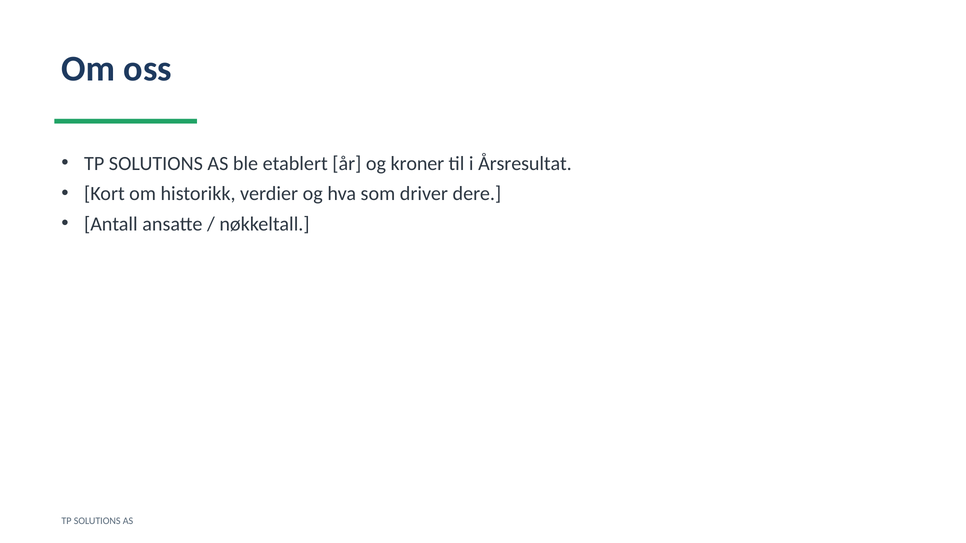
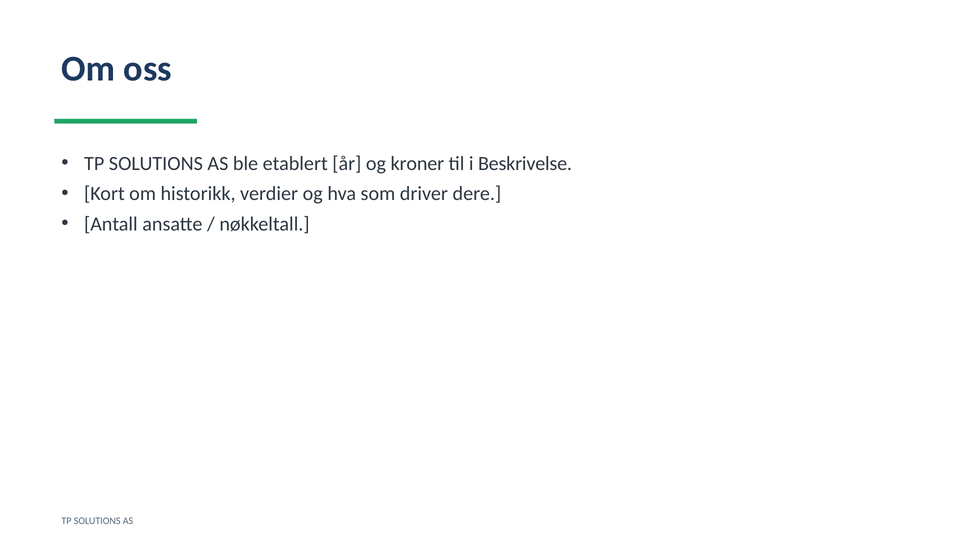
Årsresultat: Årsresultat -> Beskrivelse
